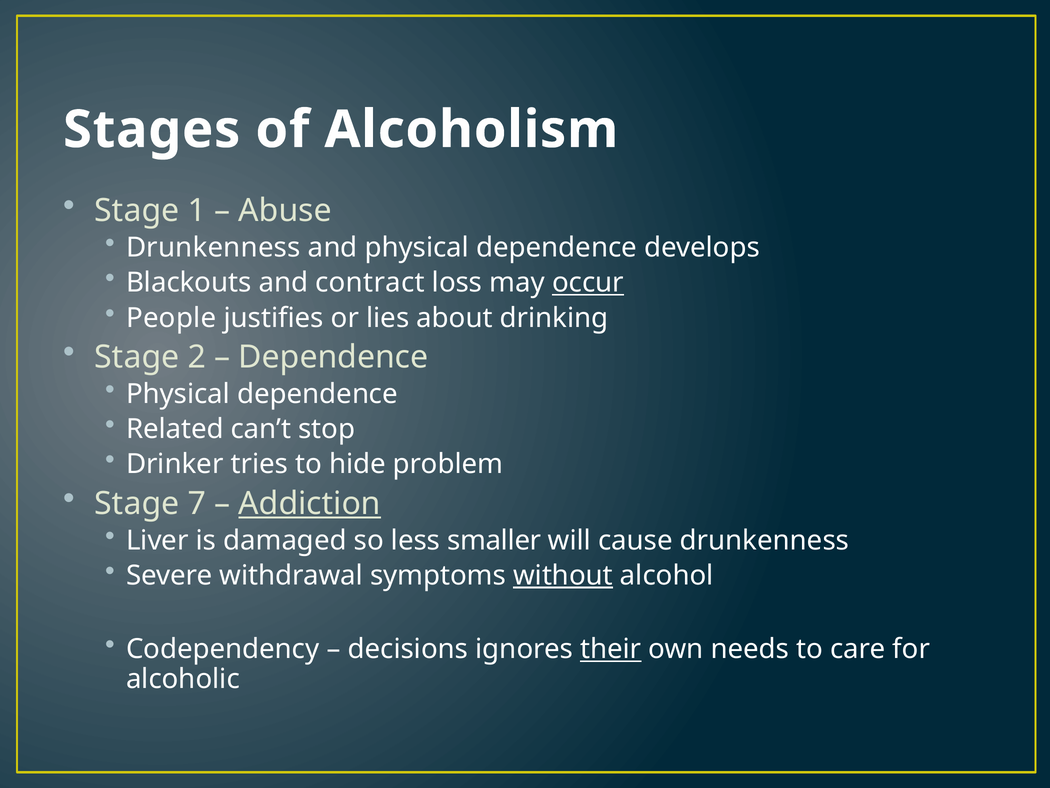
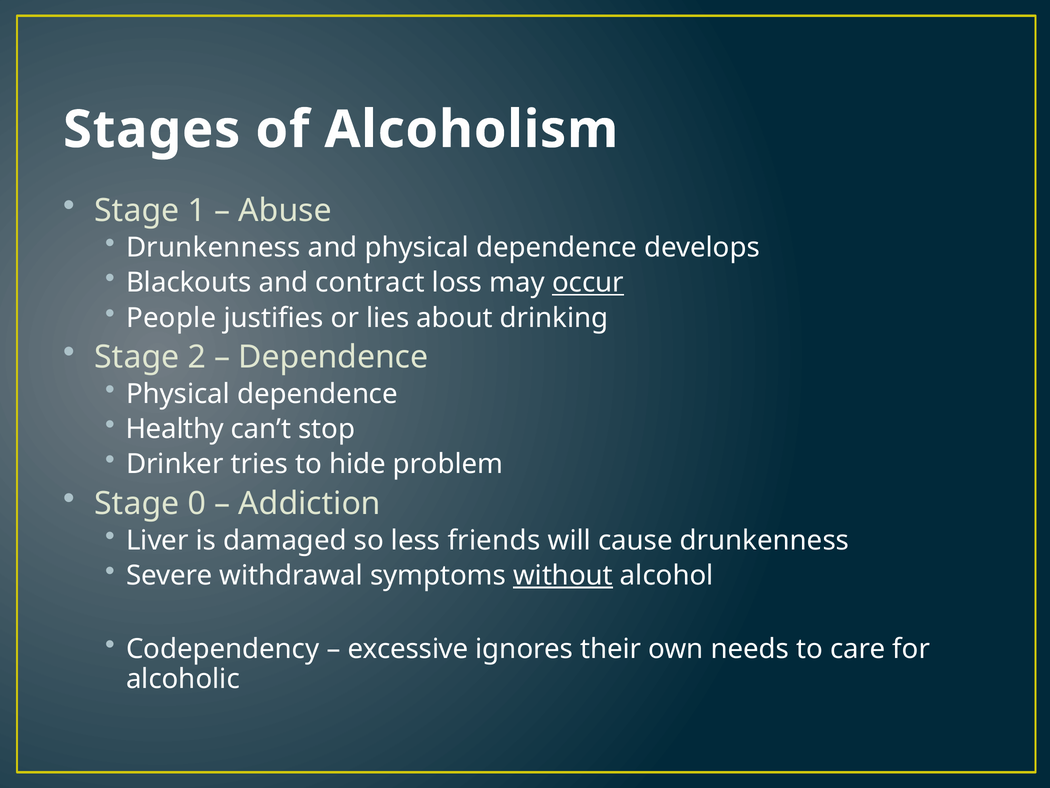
Related: Related -> Healthy
7: 7 -> 0
Addiction underline: present -> none
smaller: smaller -> friends
decisions: decisions -> excessive
their underline: present -> none
